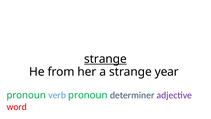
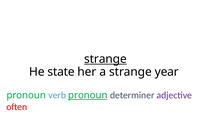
from: from -> state
pronoun at (88, 95) underline: none -> present
word: word -> often
